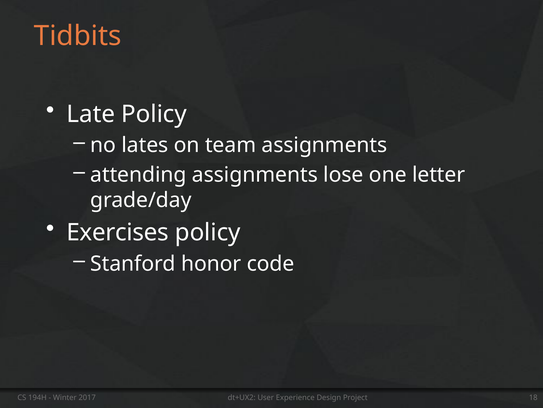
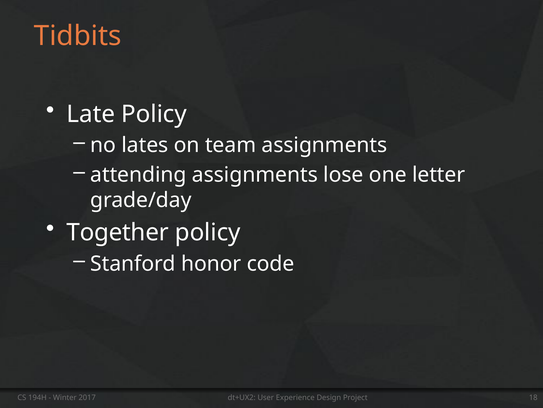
Exercises: Exercises -> Together
